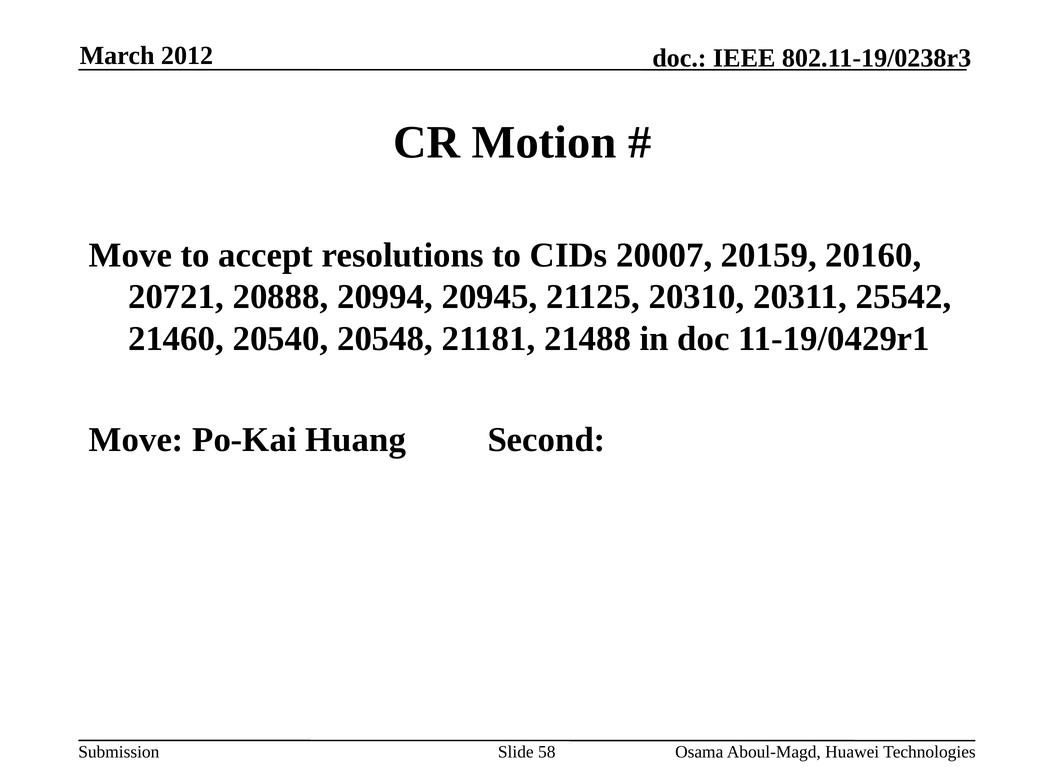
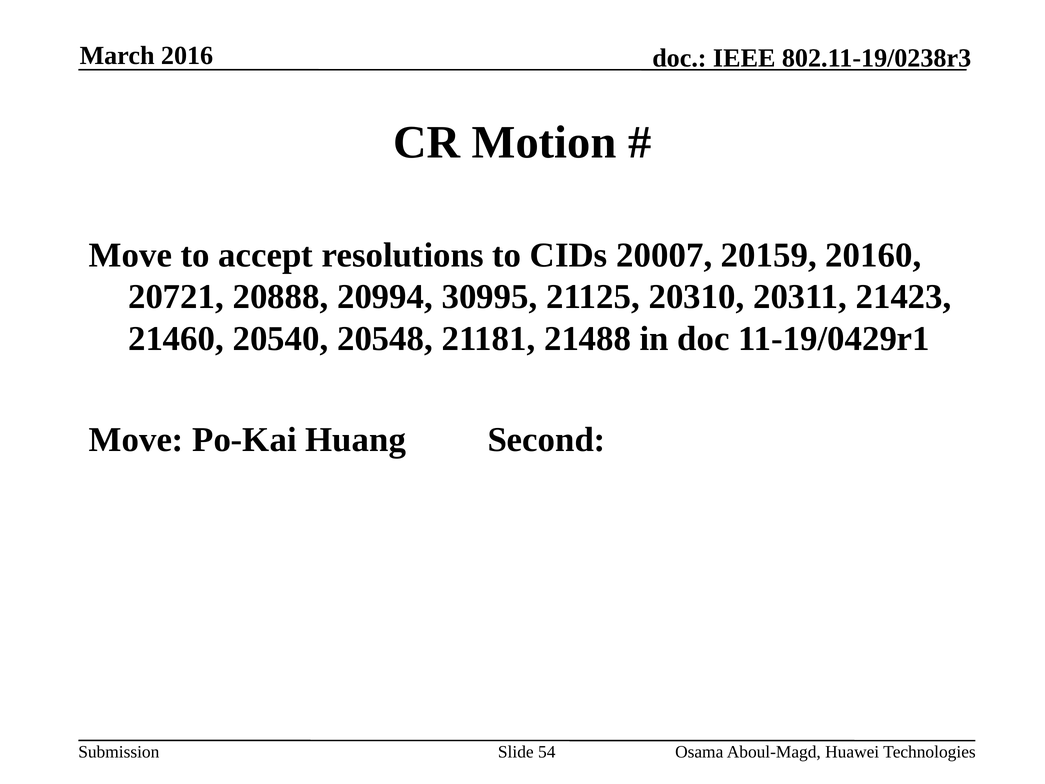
2012: 2012 -> 2016
20945: 20945 -> 30995
25542: 25542 -> 21423
58: 58 -> 54
